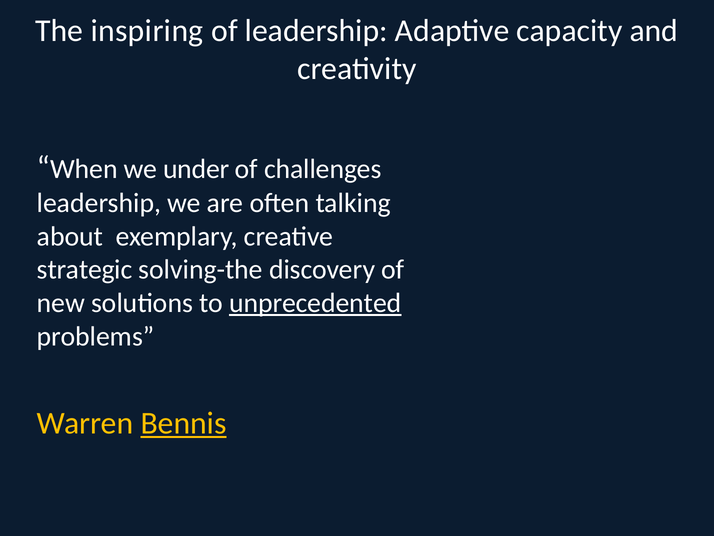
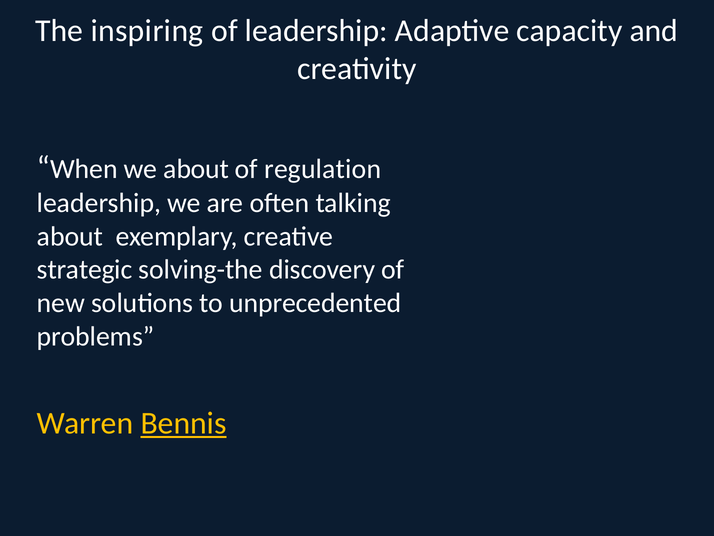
we under: under -> about
challenges: challenges -> regulation
unprecedented underline: present -> none
